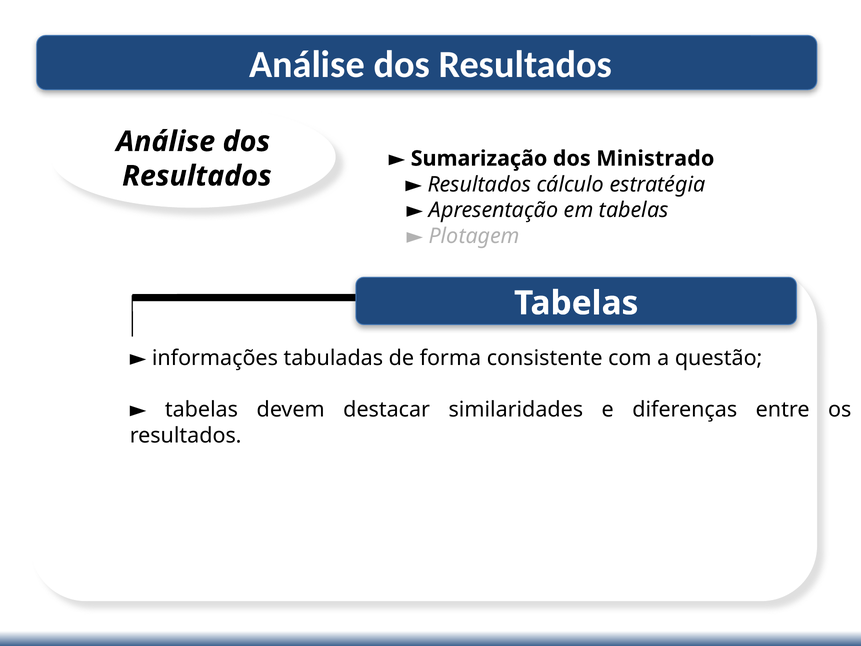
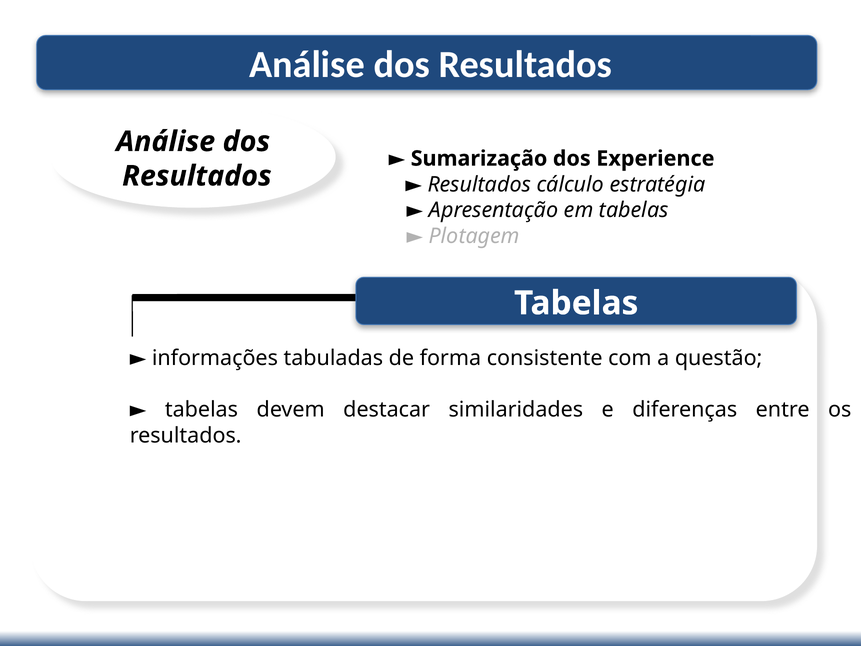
Ministrado: Ministrado -> Experience
